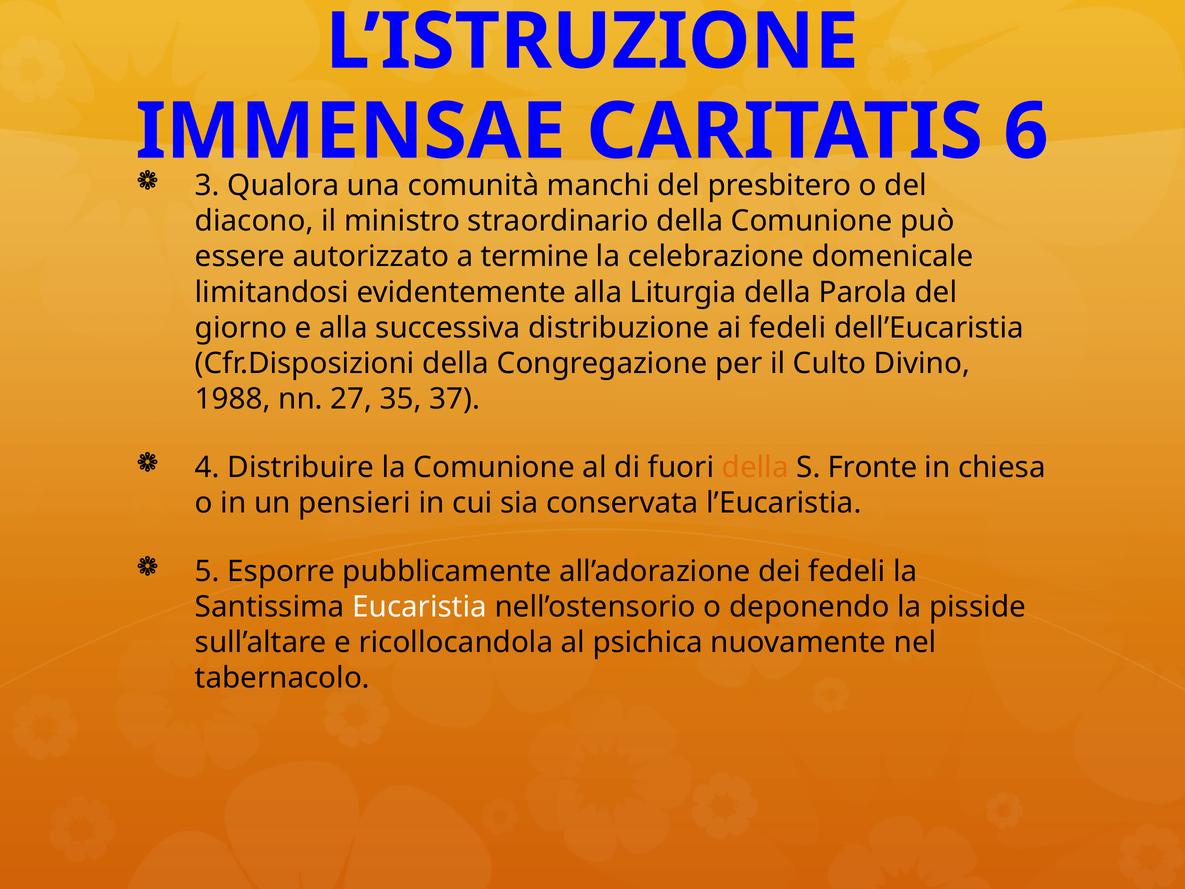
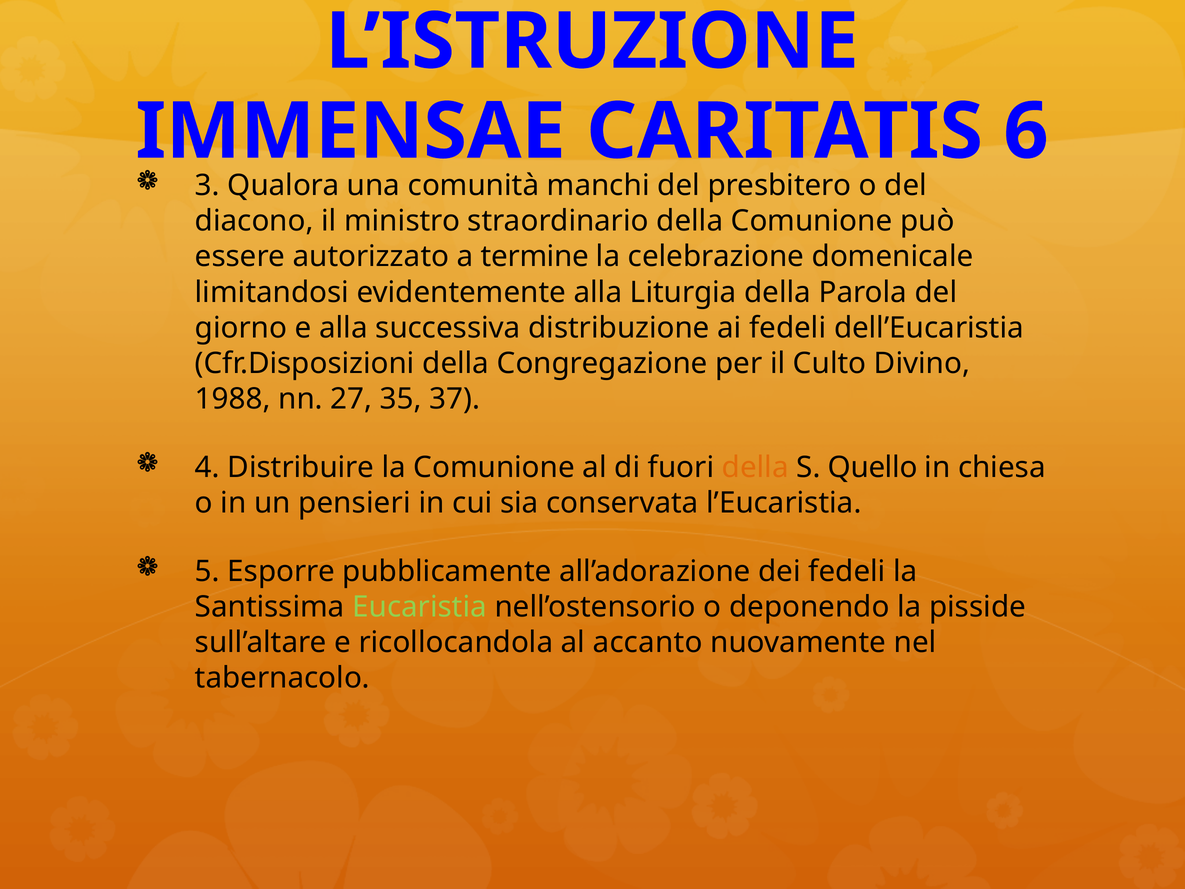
Fronte: Fronte -> Quello
Eucaristia colour: white -> light green
psichica: psichica -> accanto
